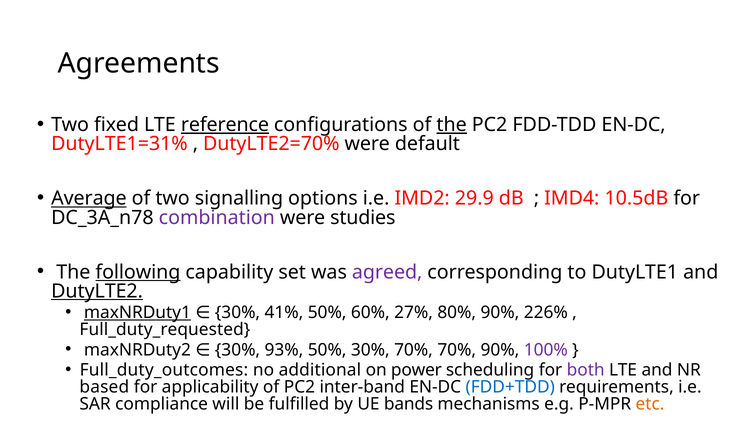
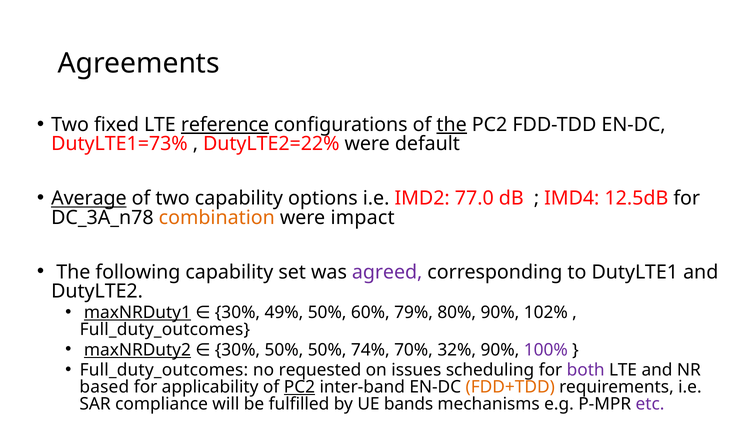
DutyLTE1=31%: DutyLTE1=31% -> DutyLTE1=73%
DutyLTE2=70%: DutyLTE2=70% -> DutyLTE2=22%
two signalling: signalling -> capability
29.9: 29.9 -> 77.0
10.5dB: 10.5dB -> 12.5dB
combination colour: purple -> orange
studies: studies -> impact
following underline: present -> none
DutyLTE2 underline: present -> none
41%: 41% -> 49%
27%: 27% -> 79%
226%: 226% -> 102%
Full_duty_requested at (165, 329): Full_duty_requested -> Full_duty_outcomes
maxNRDuty2 underline: none -> present
30% 93%: 93% -> 50%
50% 30%: 30% -> 74%
70% 70%: 70% -> 32%
additional: additional -> requested
power: power -> issues
PC2 at (299, 387) underline: none -> present
FDD+TDD colour: blue -> orange
etc colour: orange -> purple
